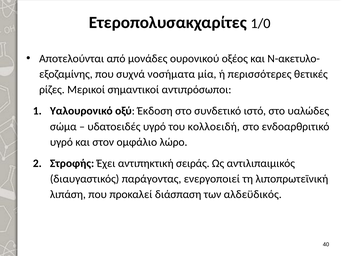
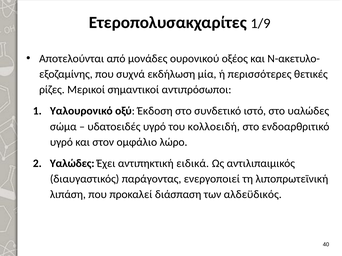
1/0: 1/0 -> 1/9
νοσήματα: νοσήματα -> εκδήλωση
Στροφής at (72, 164): Στροφής -> Υαλώδες
σειράς: σειράς -> ειδικά
